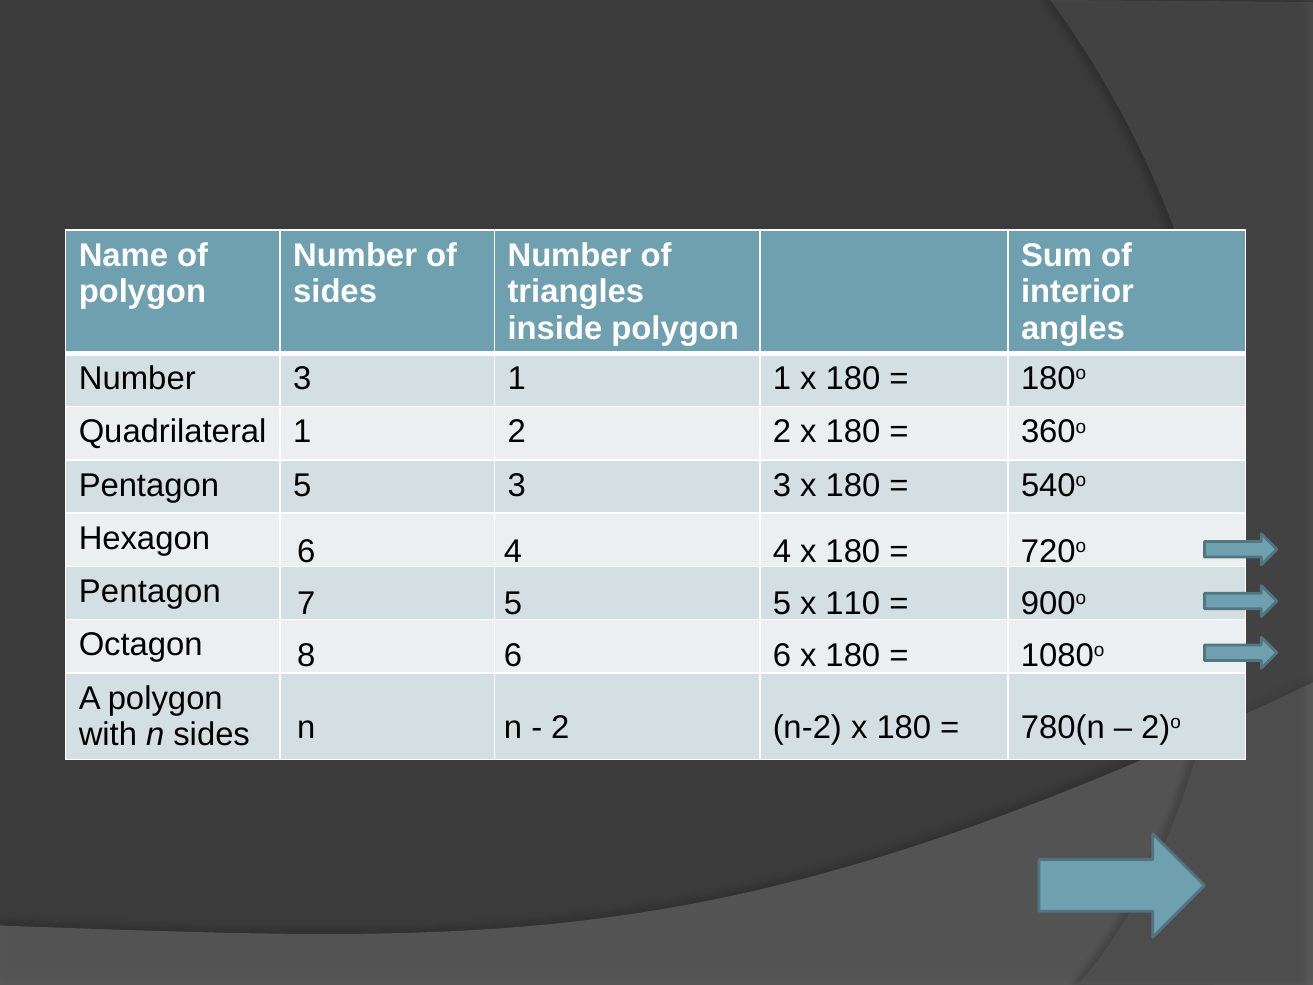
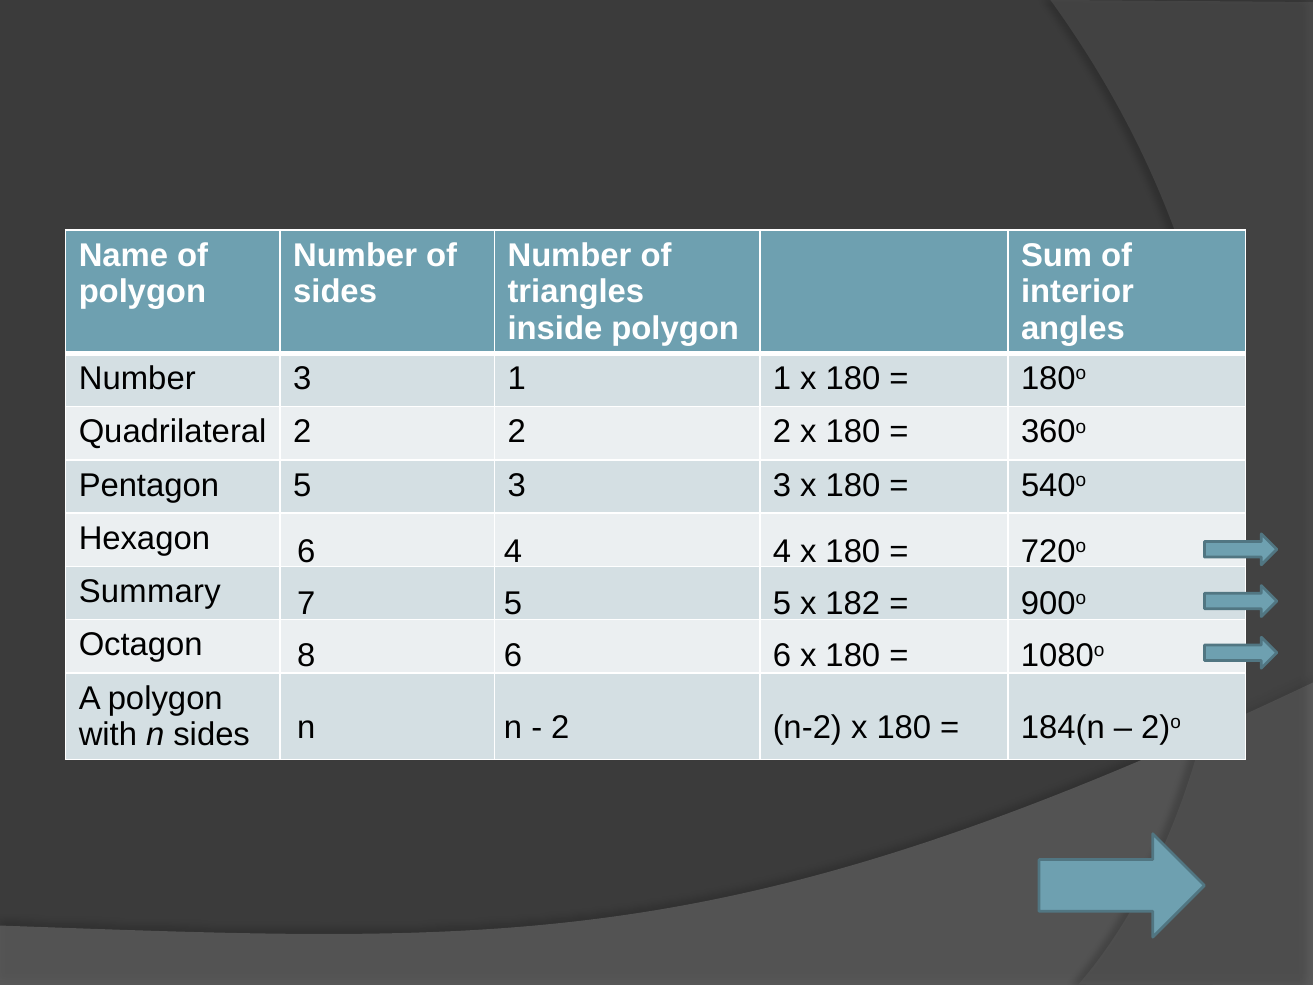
Quadrilateral 1: 1 -> 2
Pentagon at (150, 592): Pentagon -> Summary
110: 110 -> 182
780(n: 780(n -> 184(n
